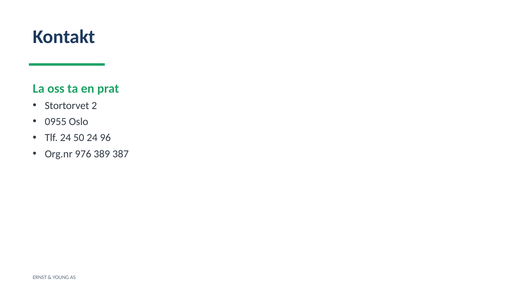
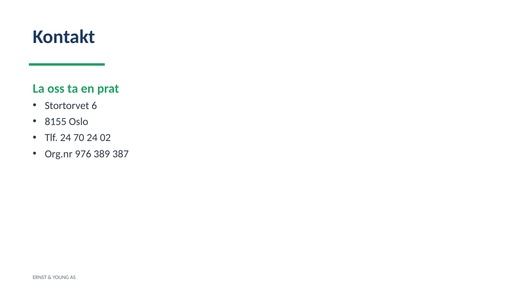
2: 2 -> 6
0955: 0955 -> 8155
50: 50 -> 70
96: 96 -> 02
